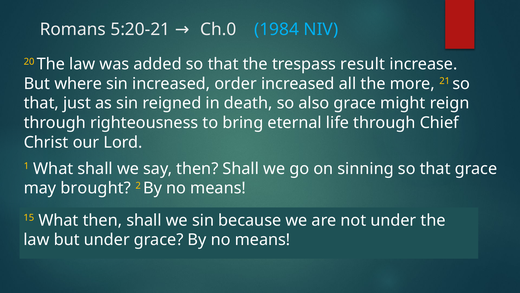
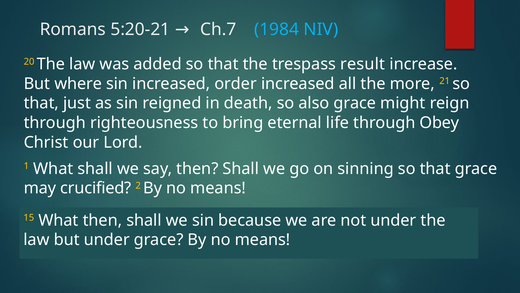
Ch.0: Ch.0 -> Ch.7
Chief: Chief -> Obey
brought: brought -> crucified
